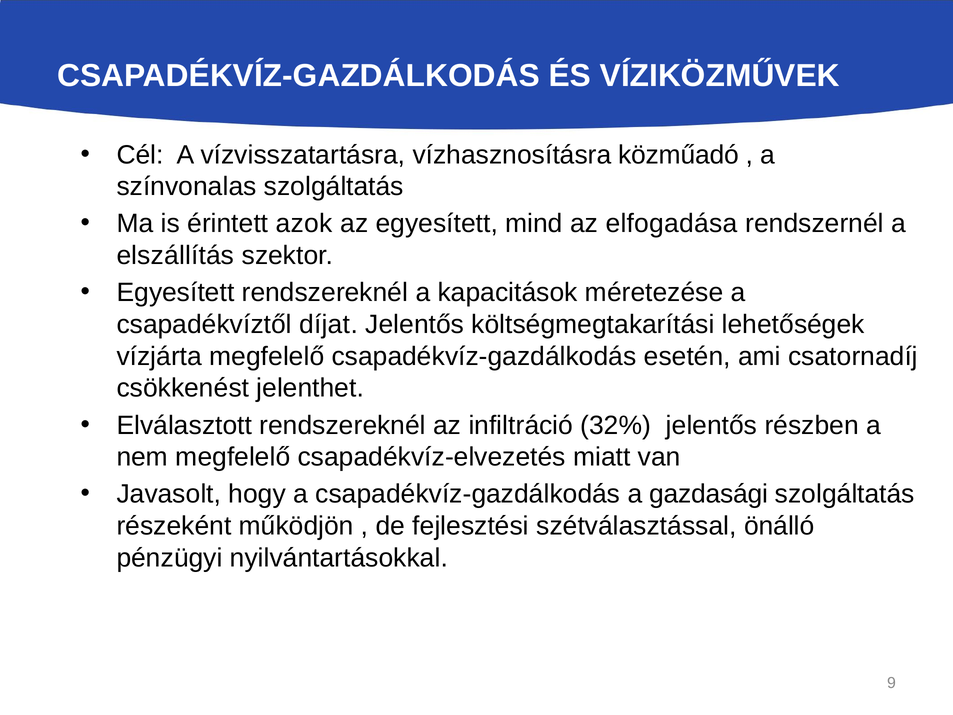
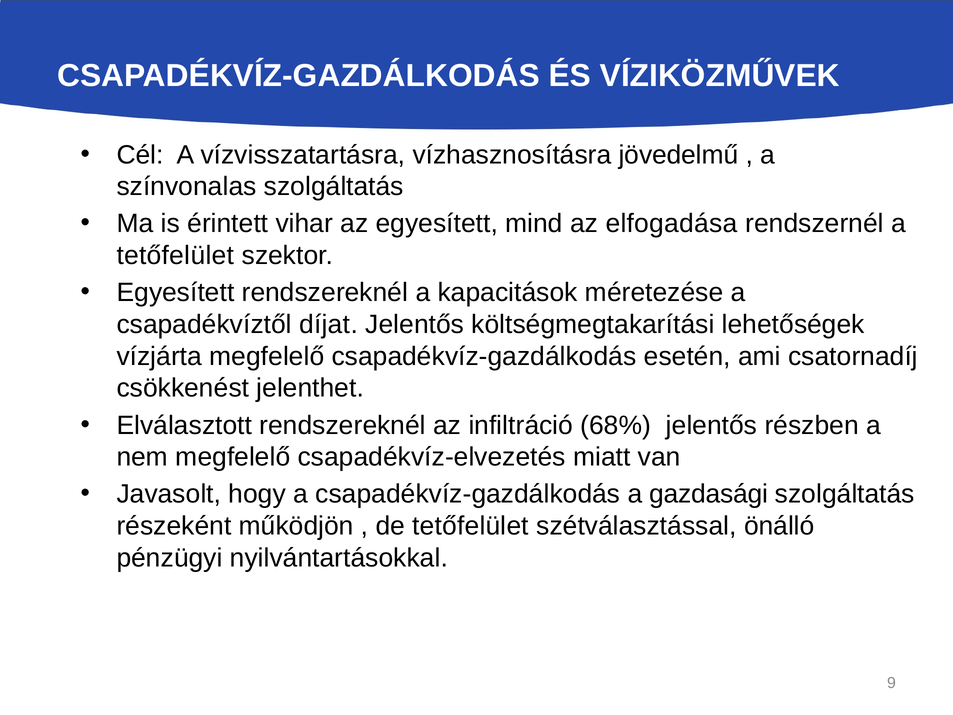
közműadó: közműadó -> jövedelmű
azok: azok -> vihar
elszállítás at (175, 255): elszállítás -> tetőfelület
32%: 32% -> 68%
de fejlesztési: fejlesztési -> tetőfelület
